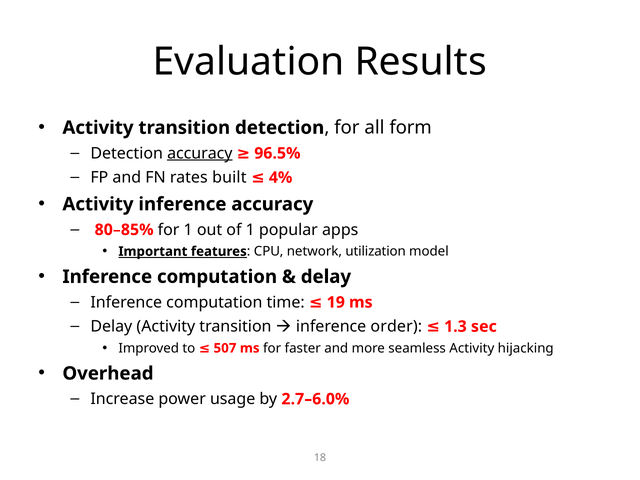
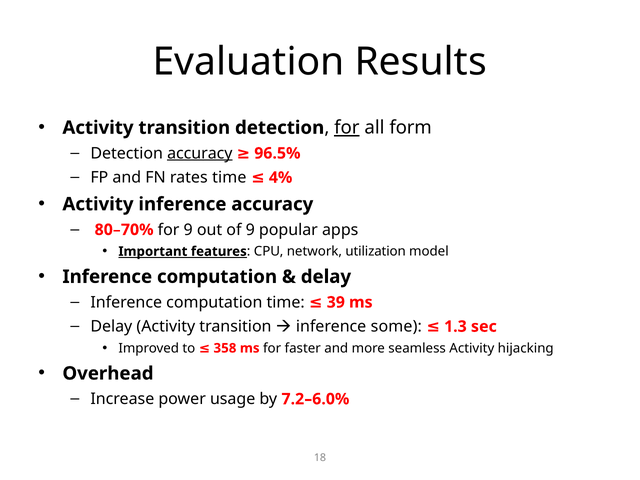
for at (347, 128) underline: none -> present
rates built: built -> time
80–85%: 80–85% -> 80–70%
for 1: 1 -> 9
of 1: 1 -> 9
19: 19 -> 39
order: order -> some
507: 507 -> 358
2.7–6.0%: 2.7–6.0% -> 7.2–6.0%
